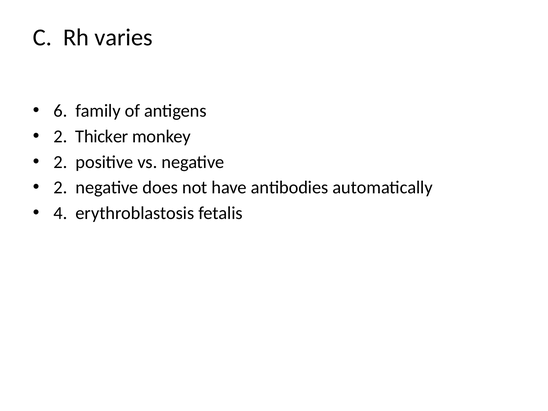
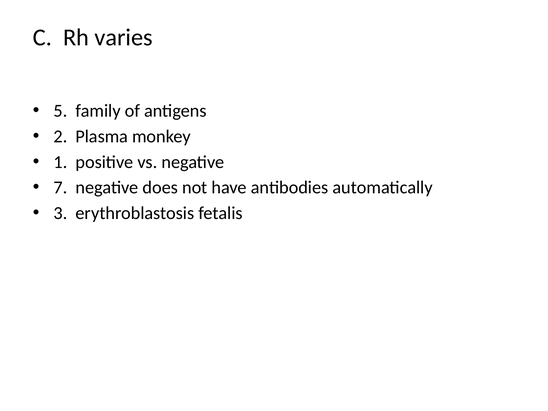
6: 6 -> 5
Thicker: Thicker -> Plasma
2 at (60, 162): 2 -> 1
2 at (60, 188): 2 -> 7
4: 4 -> 3
